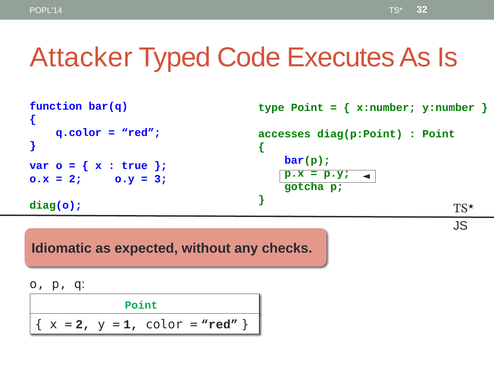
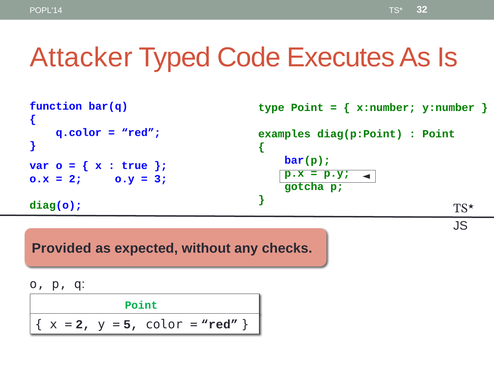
accesses: accesses -> examples
Idiomatic: Idiomatic -> Provided
1: 1 -> 5
